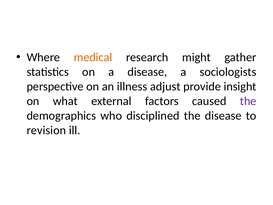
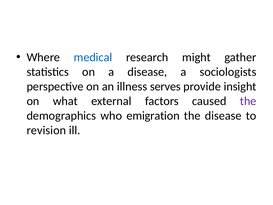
medical colour: orange -> blue
adjust: adjust -> serves
disciplined: disciplined -> emigration
